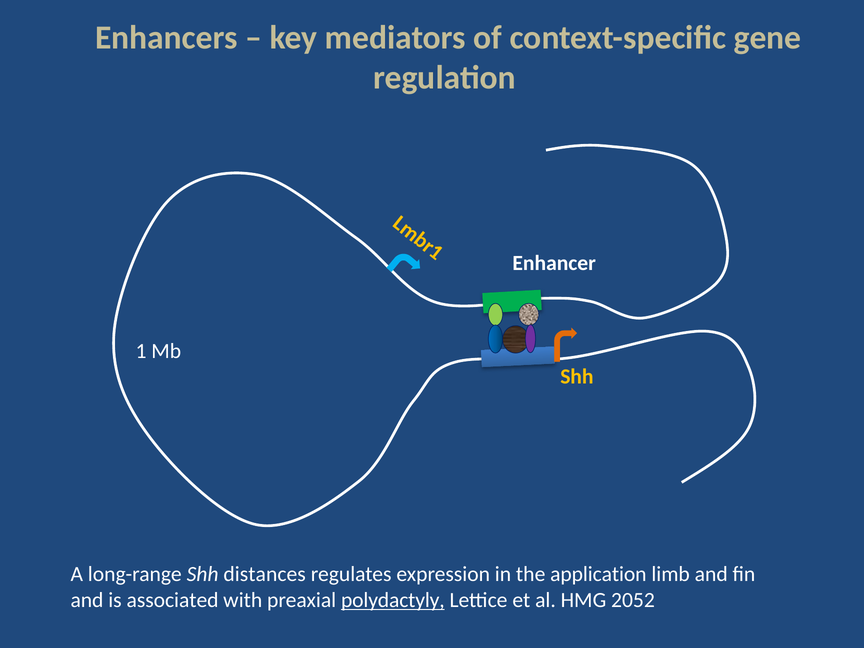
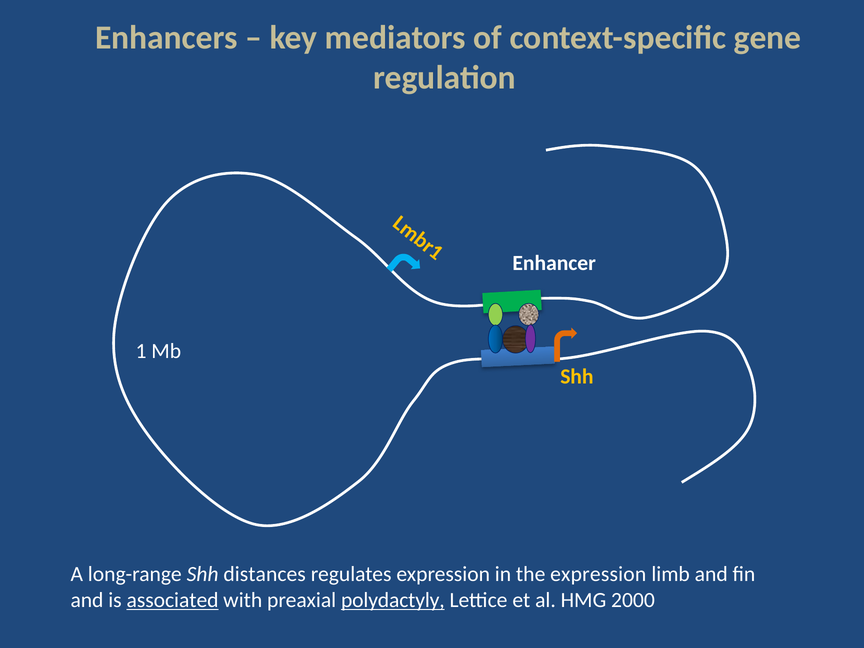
the application: application -> expression
associated underline: none -> present
2052: 2052 -> 2000
